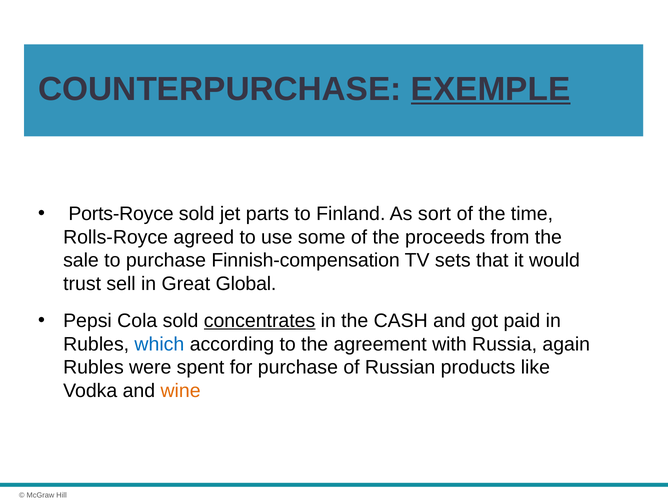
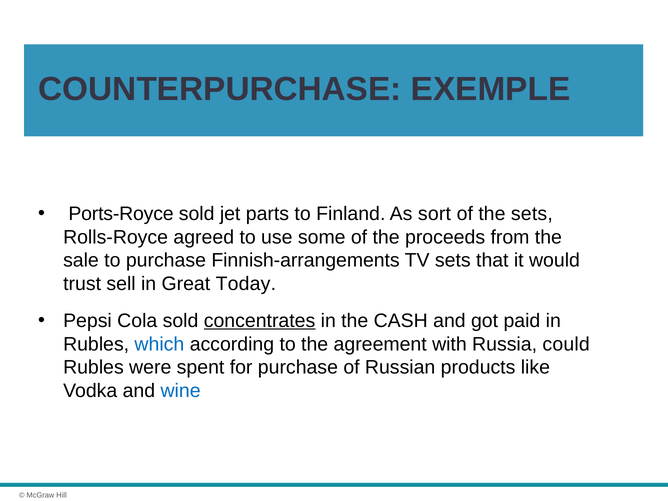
EXEMPLE underline: present -> none
the time: time -> sets
Finnish-compensation: Finnish-compensation -> Finnish-arrangements
Global: Global -> Today
again: again -> could
wine colour: orange -> blue
